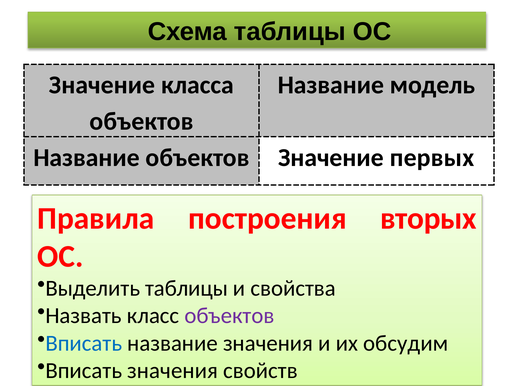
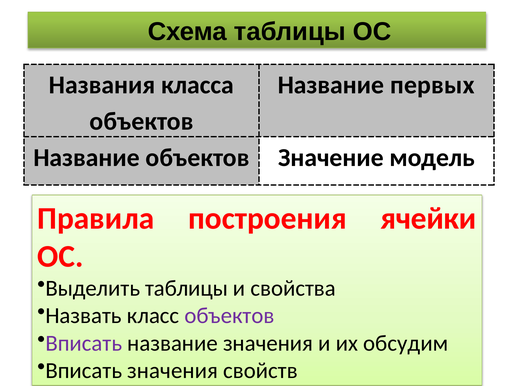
Значение at (102, 85): Значение -> Названия
модель: модель -> первых
первых: первых -> модель
вторых: вторых -> ячейки
Вписать at (84, 343) colour: blue -> purple
